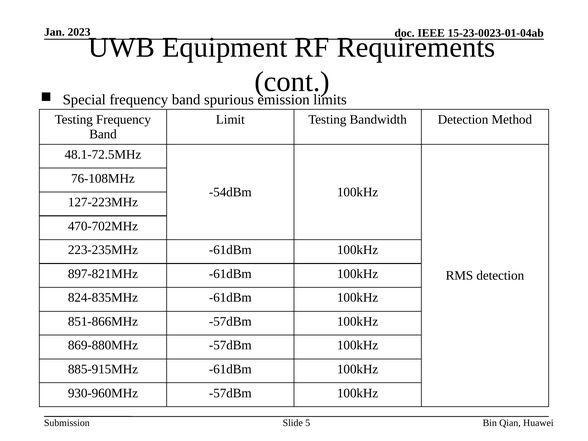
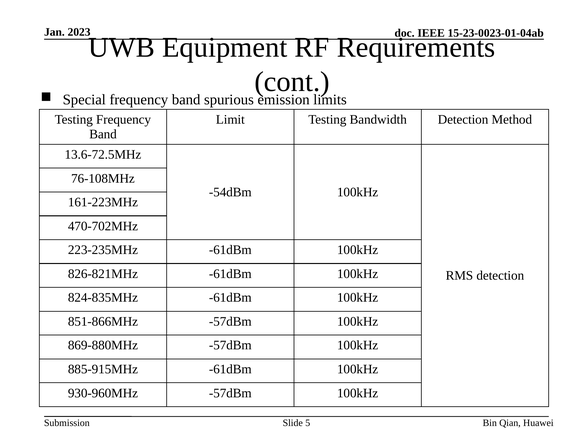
48.1-72.5MHz: 48.1-72.5MHz -> 13.6-72.5MHz
127-223MHz: 127-223MHz -> 161-223MHz
897-821MHz: 897-821MHz -> 826-821MHz
